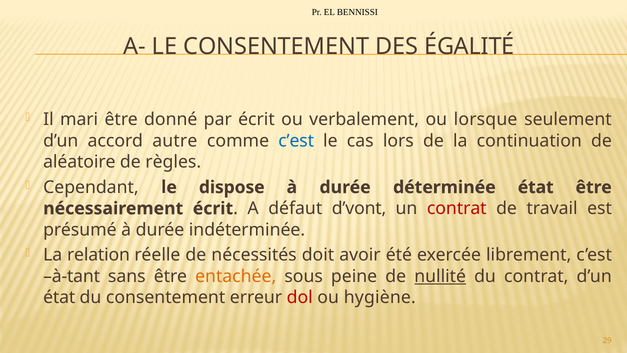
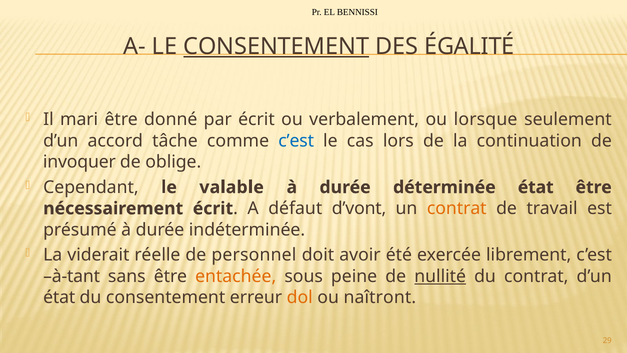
CONSENTEMENT at (276, 47) underline: none -> present
autre: autre -> tâche
aléatoire: aléatoire -> invoquer
règles: règles -> oblige
dispose: dispose -> valable
contrat at (457, 208) colour: red -> orange
relation: relation -> viderait
nécessités: nécessités -> personnel
dol colour: red -> orange
hygiène: hygiène -> naîtront
